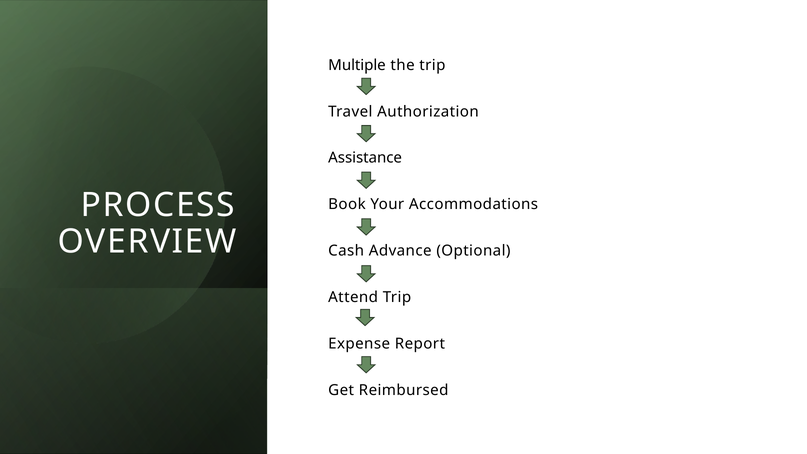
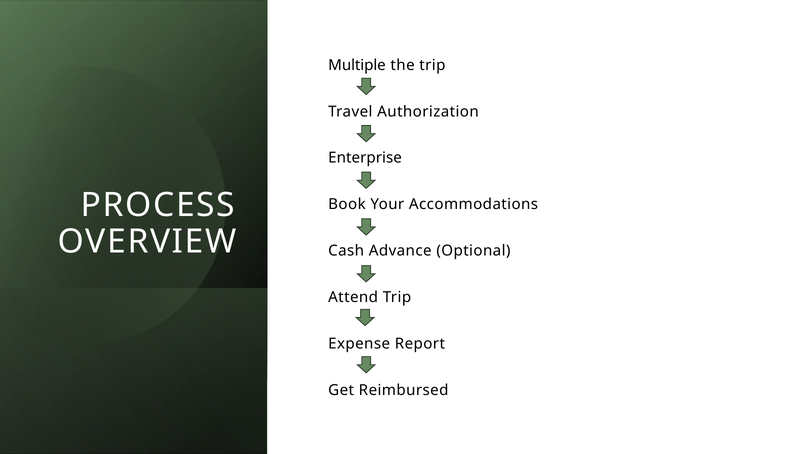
Assistance: Assistance -> Enterprise
